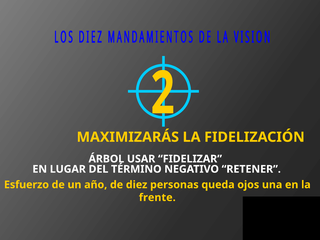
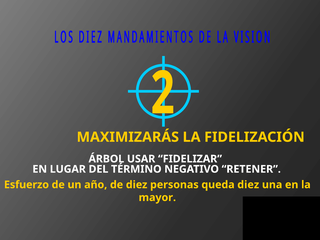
queda ojos: ojos -> diez
frente: frente -> mayor
